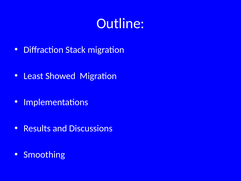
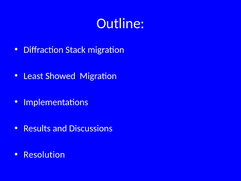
Smoothing: Smoothing -> Resolution
